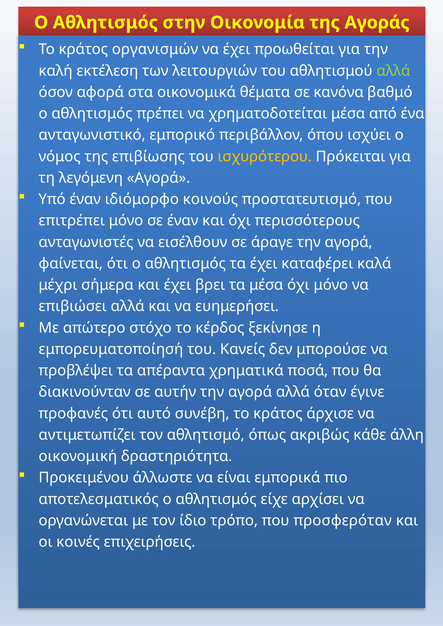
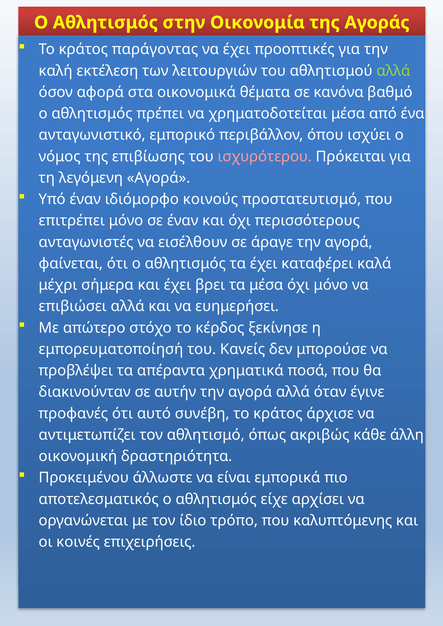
οργανισμών: οργανισμών -> παράγοντας
προωθείται: προωθείται -> προοπτικές
ισχυρότερου colour: yellow -> pink
προσφερόταν: προσφερόταν -> καλυπτόμενης
